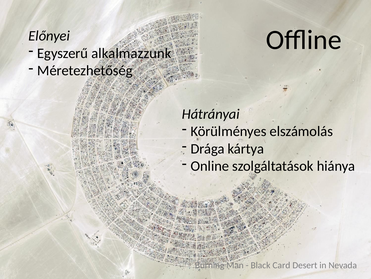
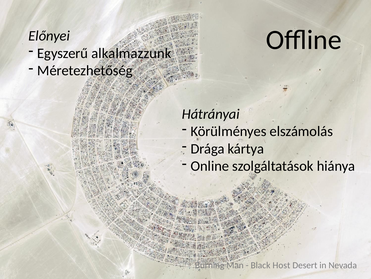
Card: Card -> Host
